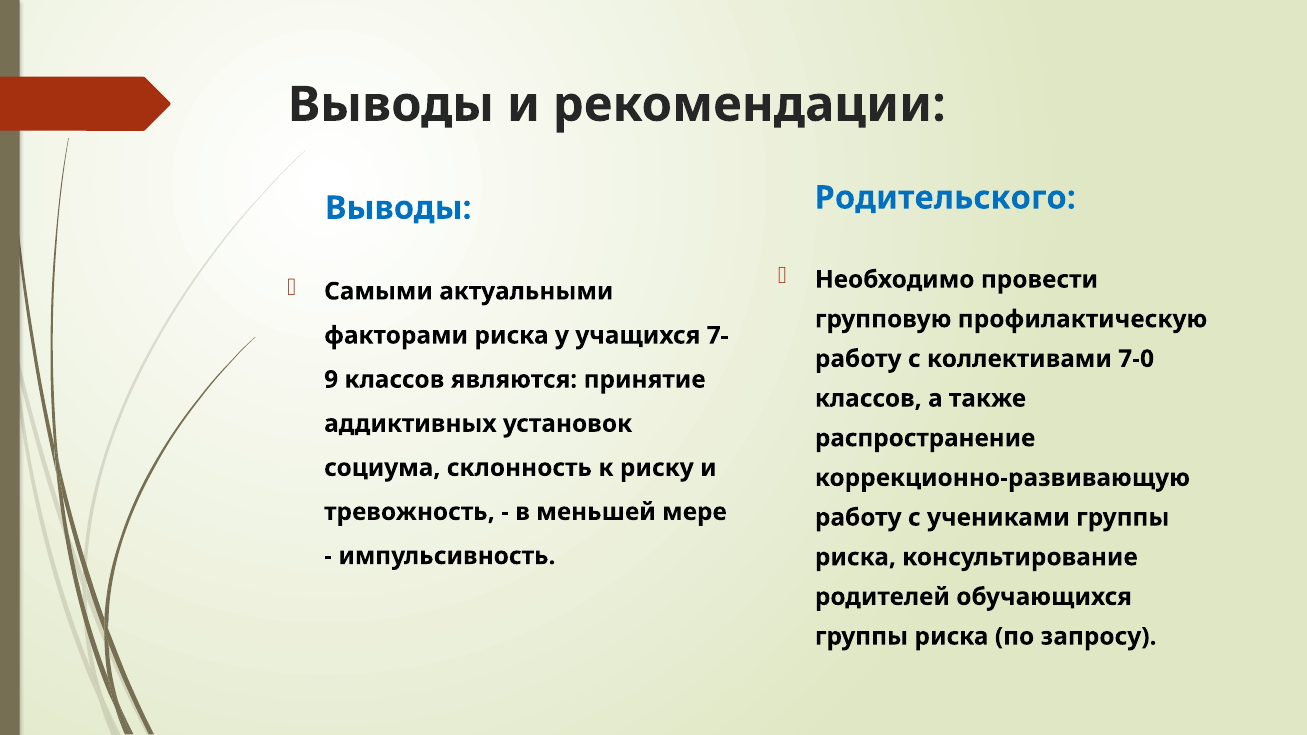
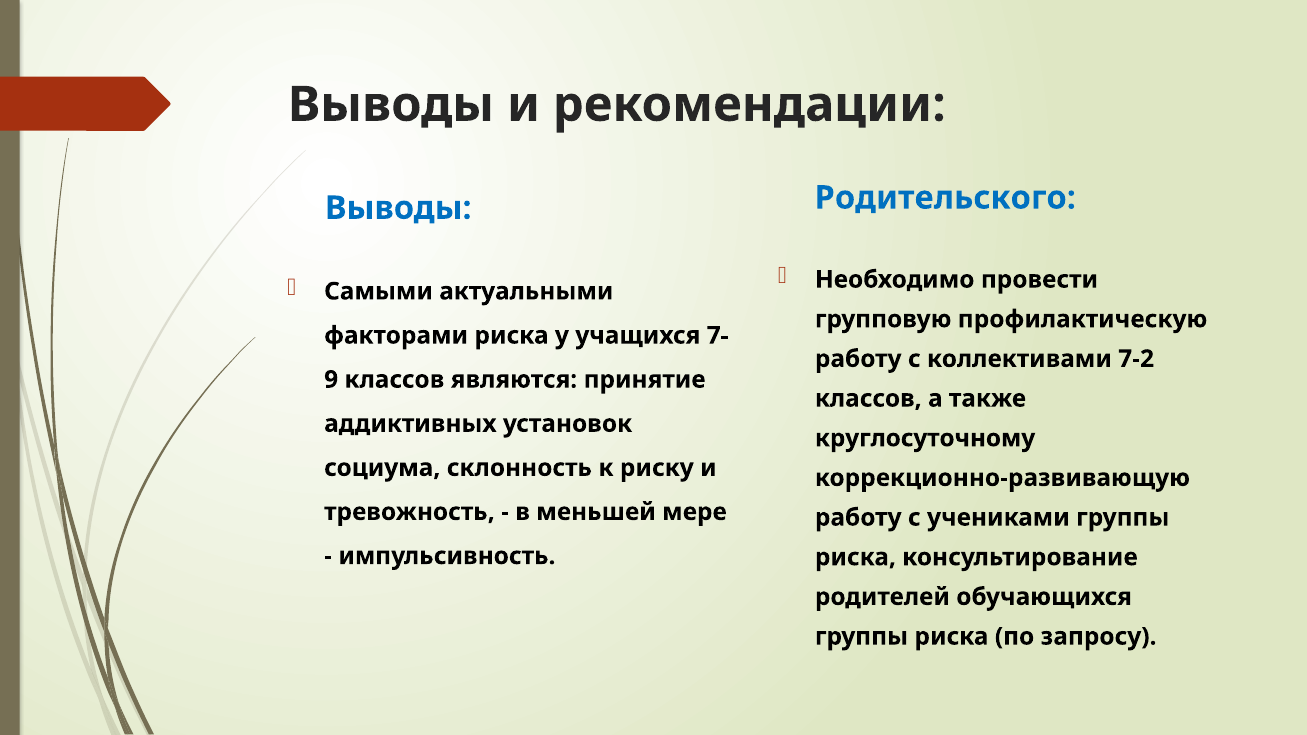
7-0: 7-0 -> 7-2
распространение: распространение -> круглосуточному
